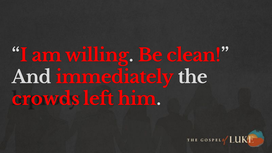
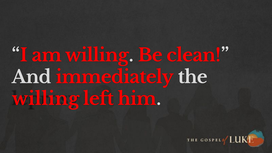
crowds at (46, 99): crowds -> willing
